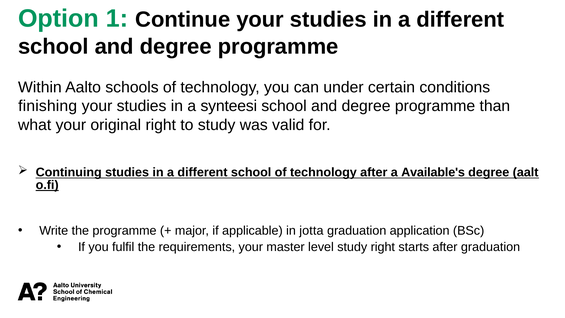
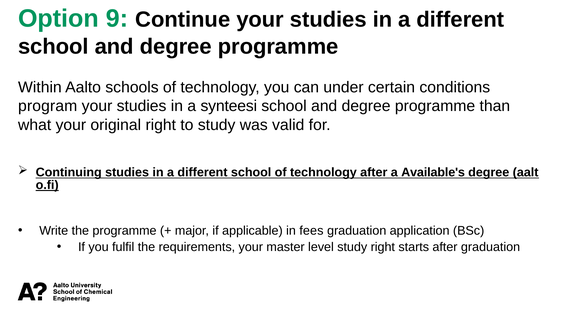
1: 1 -> 9
finishing: finishing -> program
jotta: jotta -> fees
